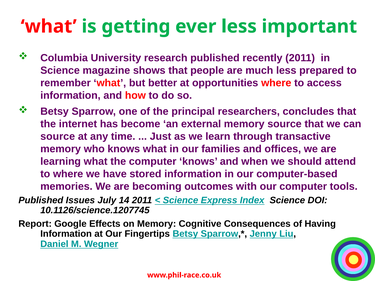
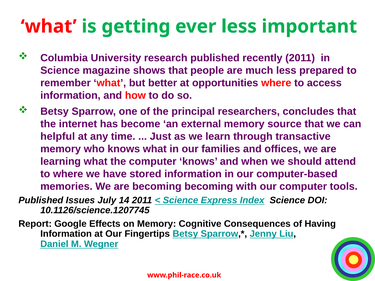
source at (58, 137): source -> helpful
becoming outcomes: outcomes -> becoming
